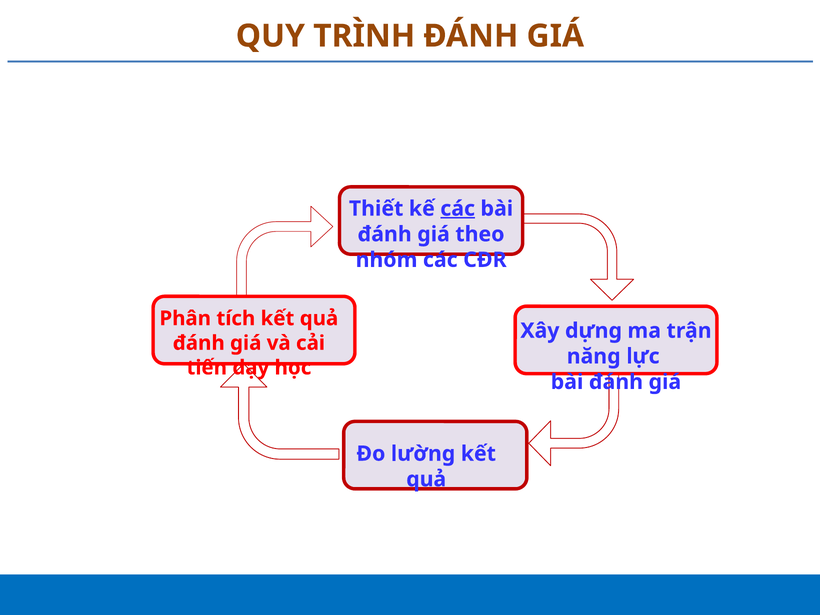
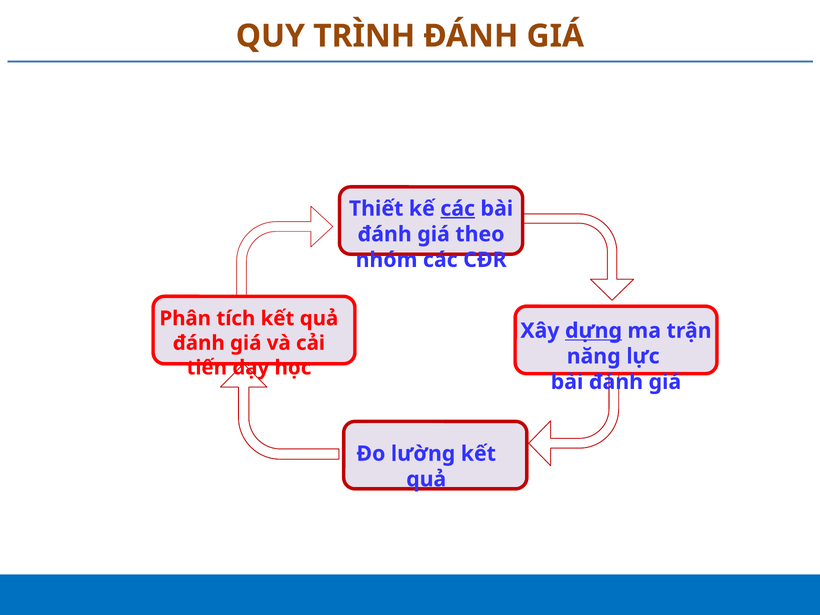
dựng underline: none -> present
